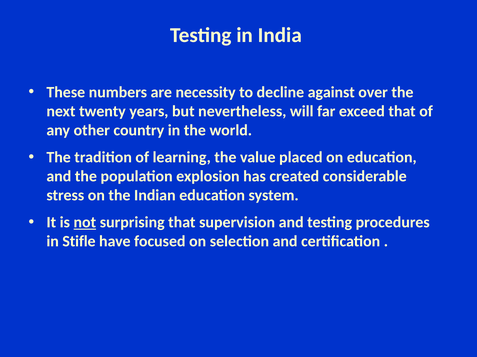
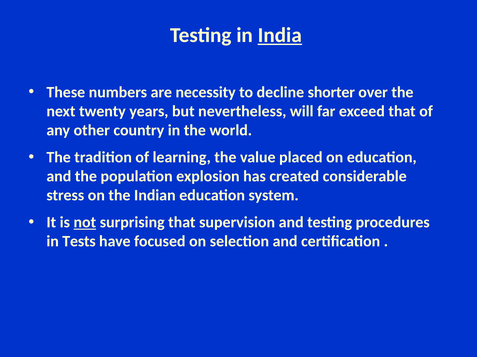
India underline: none -> present
against: against -> shorter
Stifle: Stifle -> Tests
